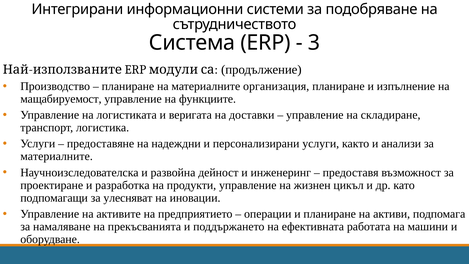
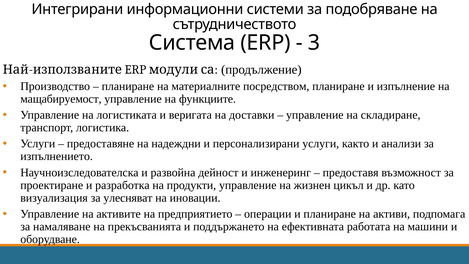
организация: организация -> посредством
материалните at (57, 156): материалните -> изпълнението
подпомагащи: подпомагащи -> визуализация
